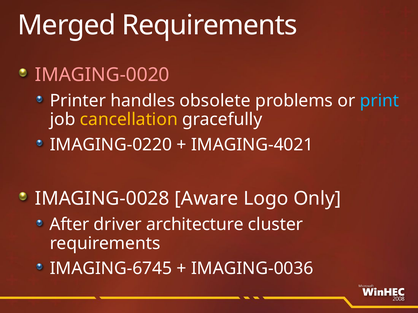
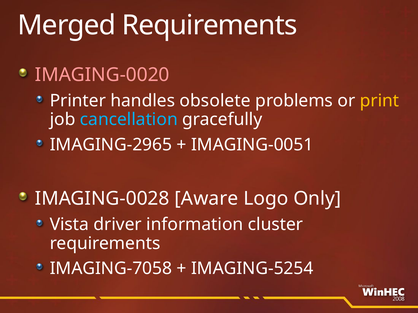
print colour: light blue -> yellow
cancellation colour: yellow -> light blue
IMAGING-0220: IMAGING-0220 -> IMAGING-2965
IMAGING-4021: IMAGING-4021 -> IMAGING-0051
After: After -> Vista
architecture: architecture -> information
IMAGING-6745: IMAGING-6745 -> IMAGING-7058
IMAGING-0036: IMAGING-0036 -> IMAGING-5254
